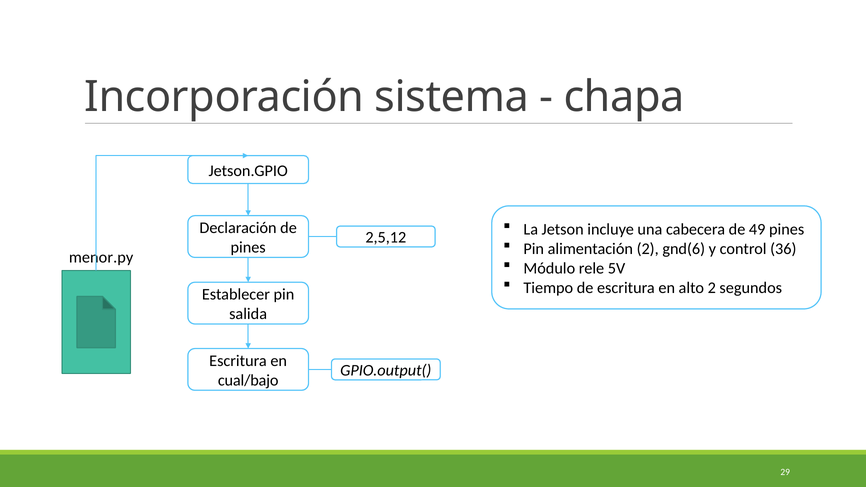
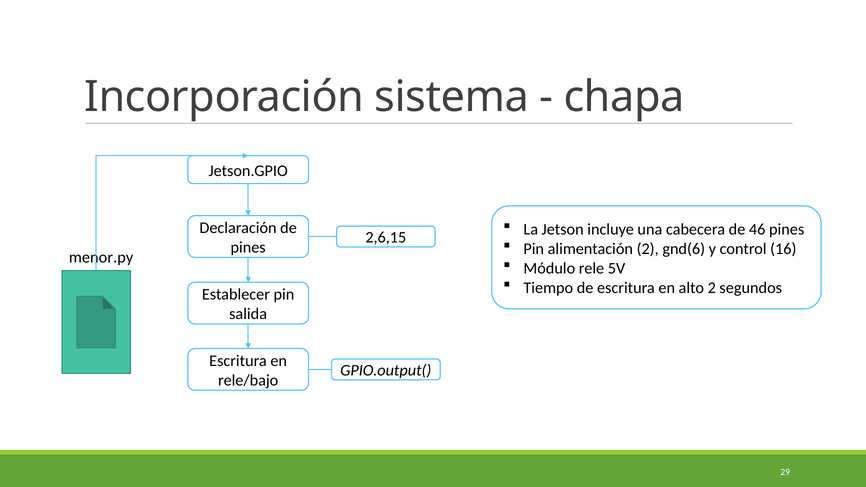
49: 49 -> 46
2,5,12: 2,5,12 -> 2,6,15
36: 36 -> 16
cual/bajo: cual/bajo -> rele/bajo
